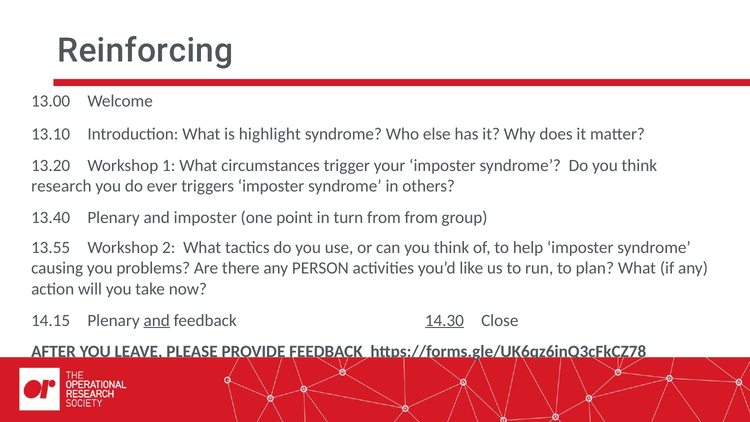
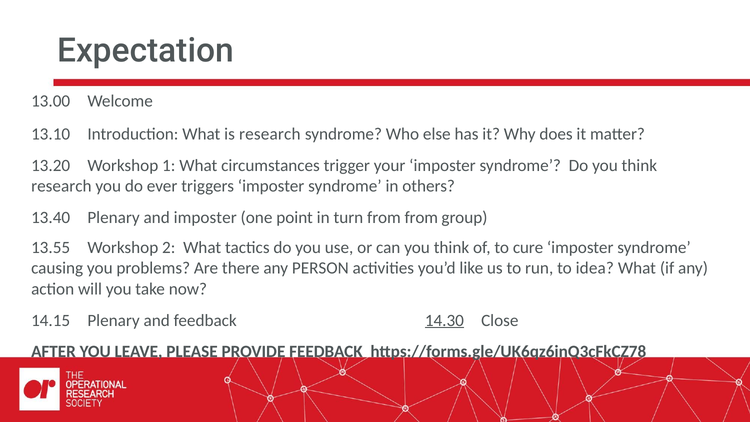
Reinforcing: Reinforcing -> Expectation
is highlight: highlight -> research
help: help -> cure
plan: plan -> idea
and at (157, 320) underline: present -> none
